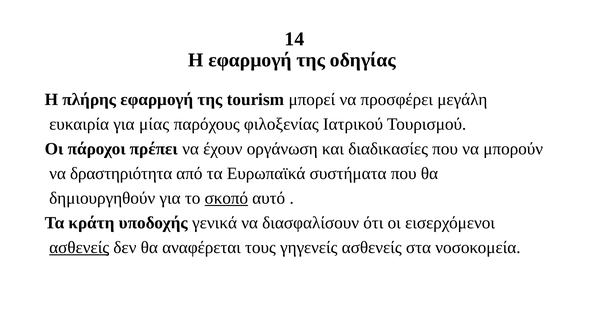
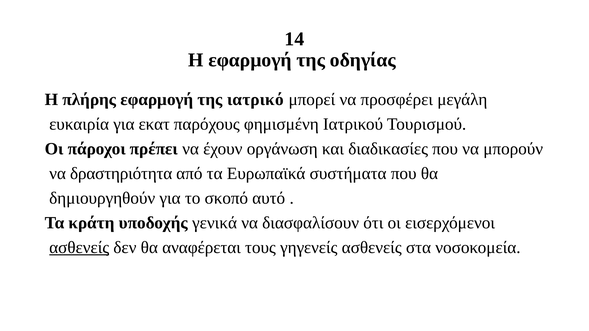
tourism: tourism -> ιατρικό
μίας: μίας -> εκατ
φιλοξενίας: φιλοξενίας -> φημισμένη
σκοπό underline: present -> none
